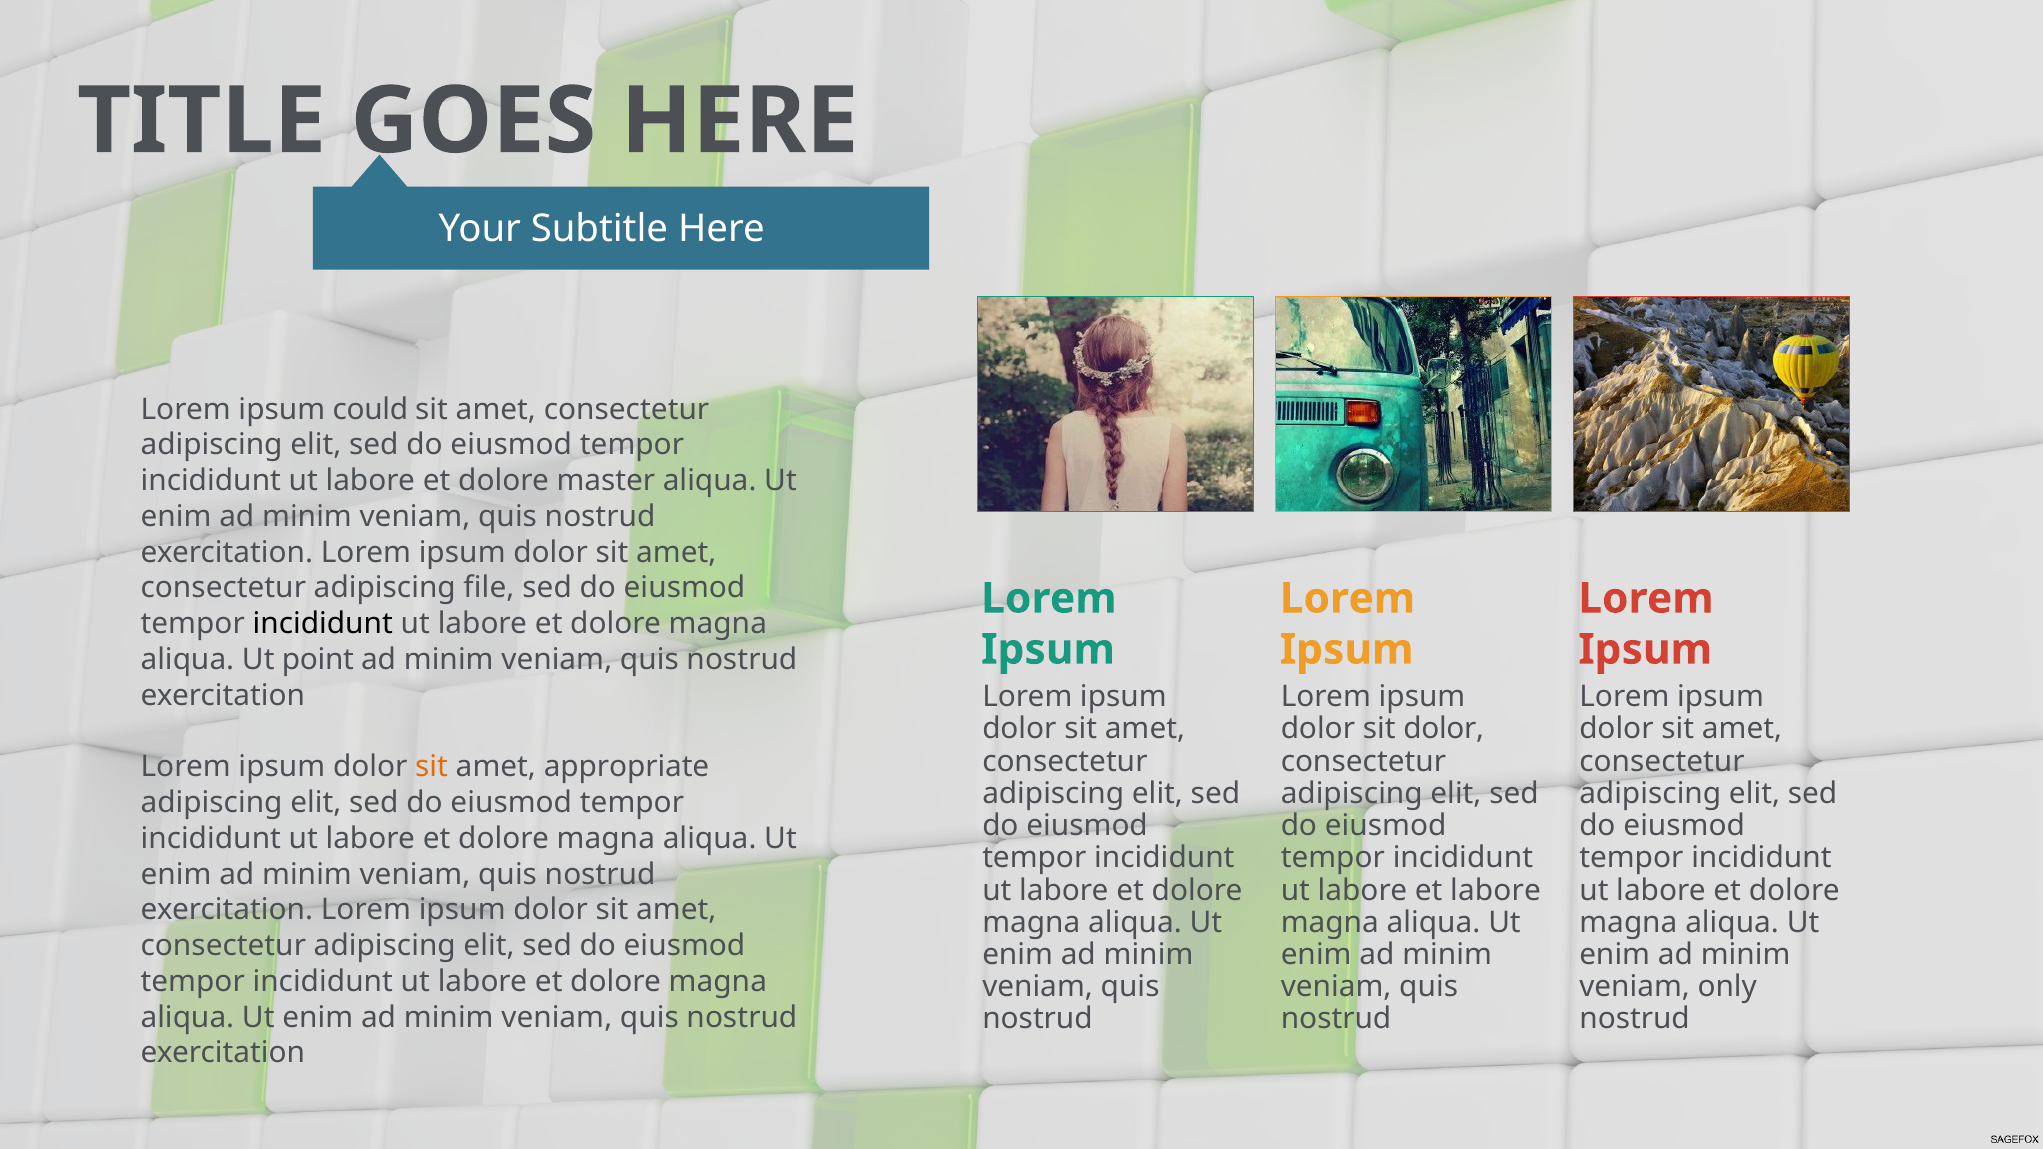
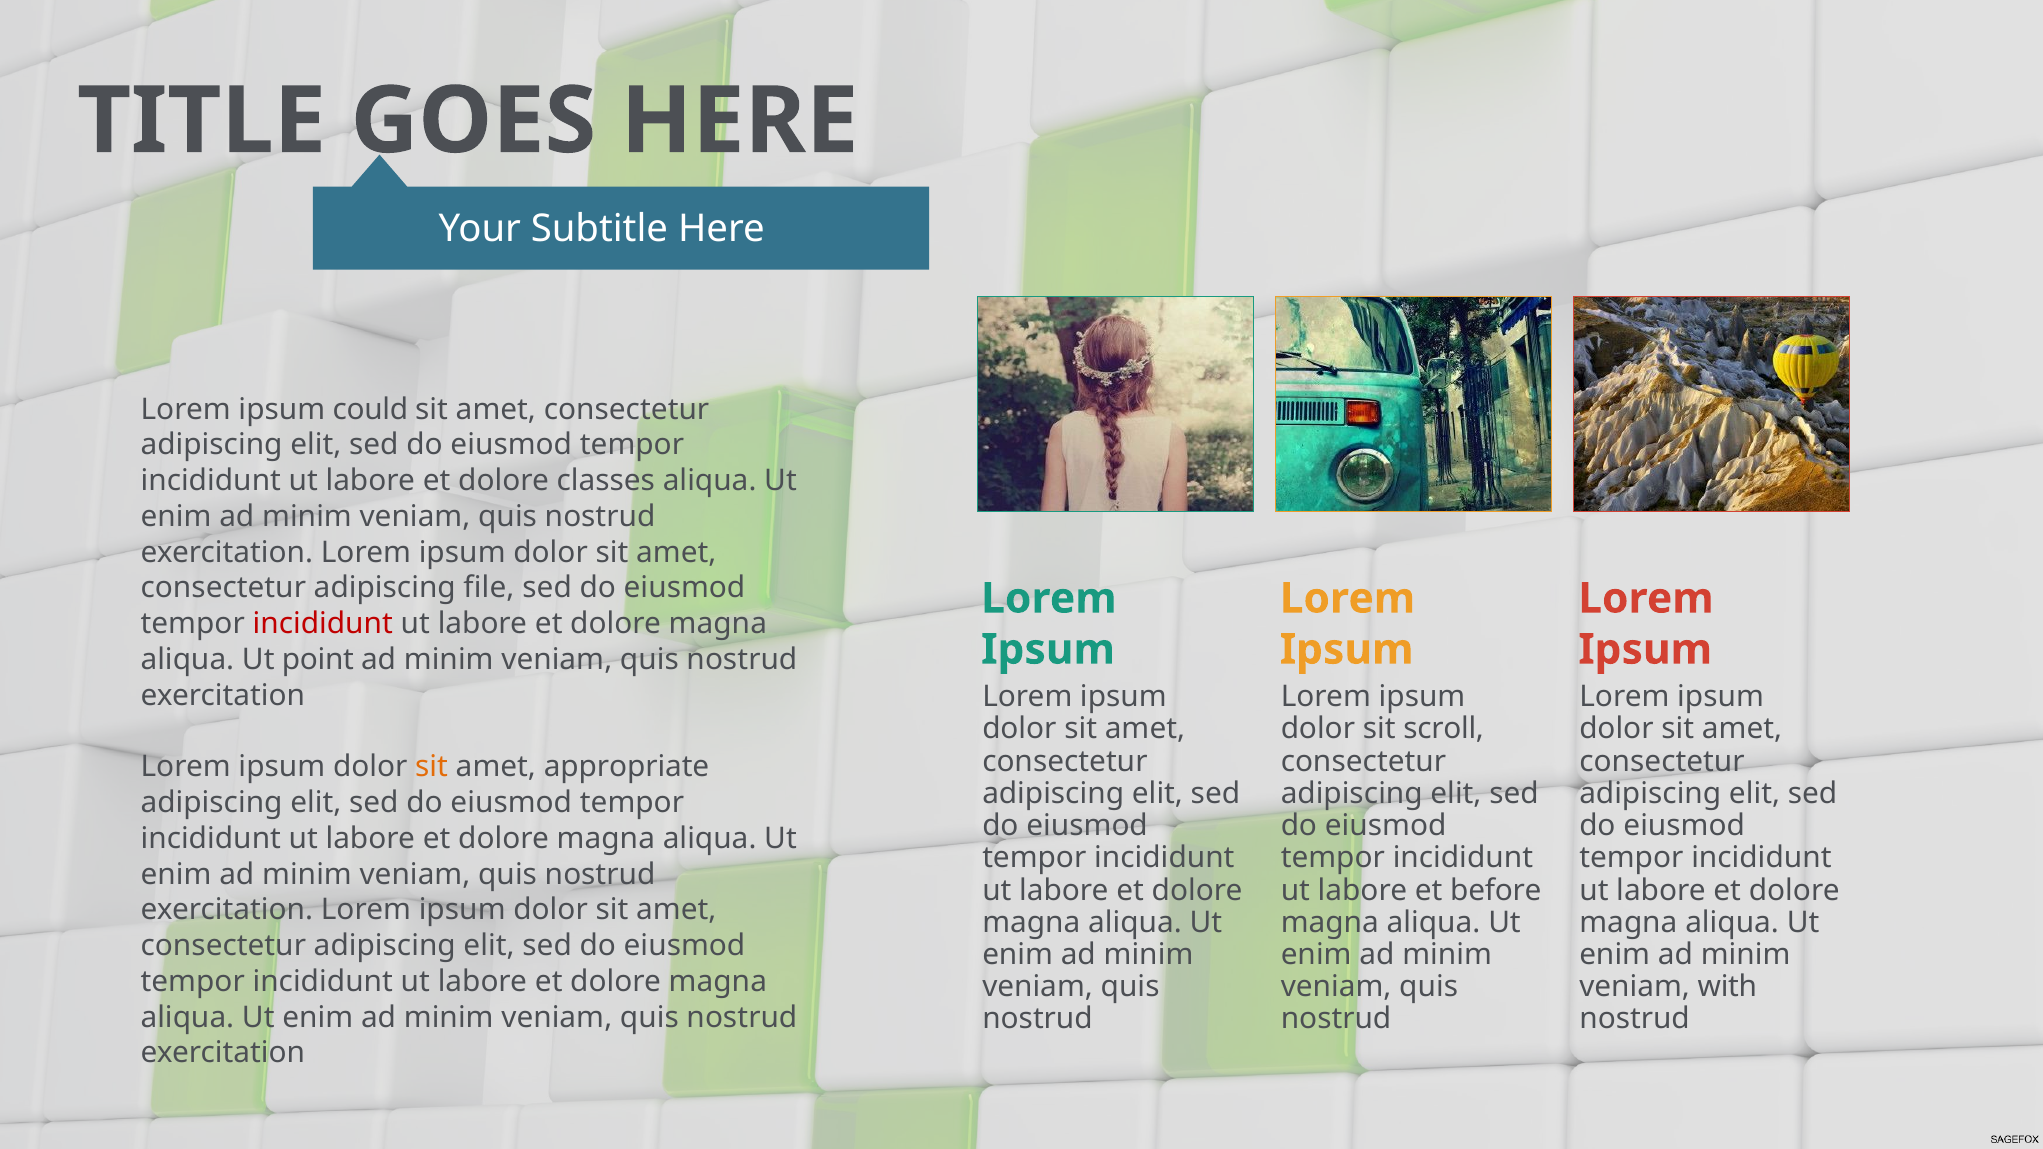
master: master -> classes
incididunt at (323, 624) colour: black -> red
sit dolor: dolor -> scroll
et labore: labore -> before
only: only -> with
